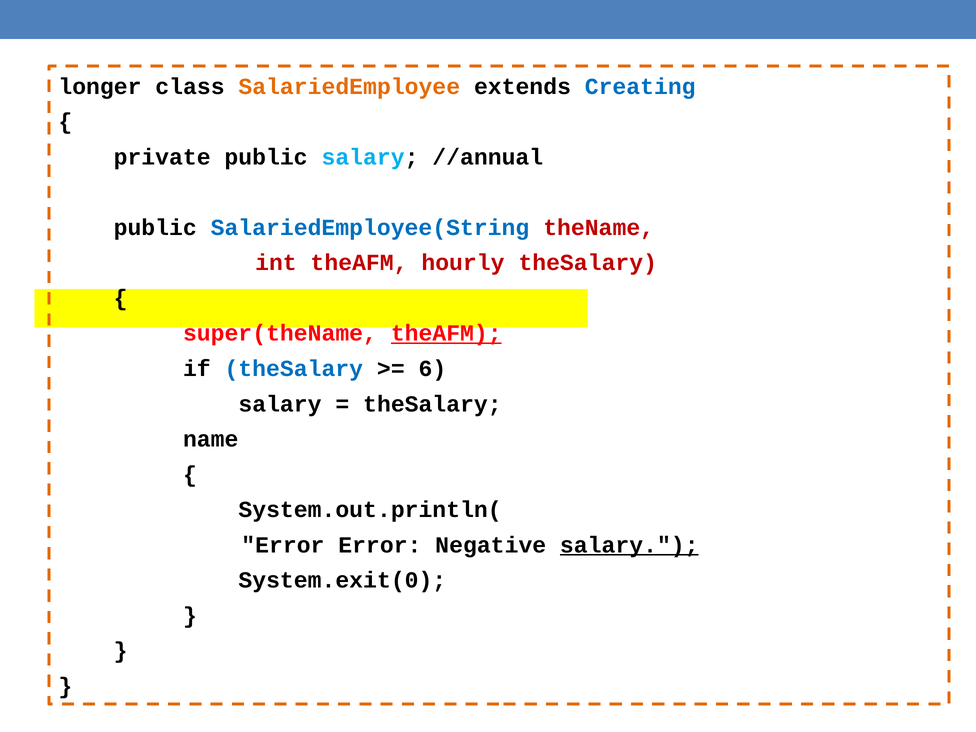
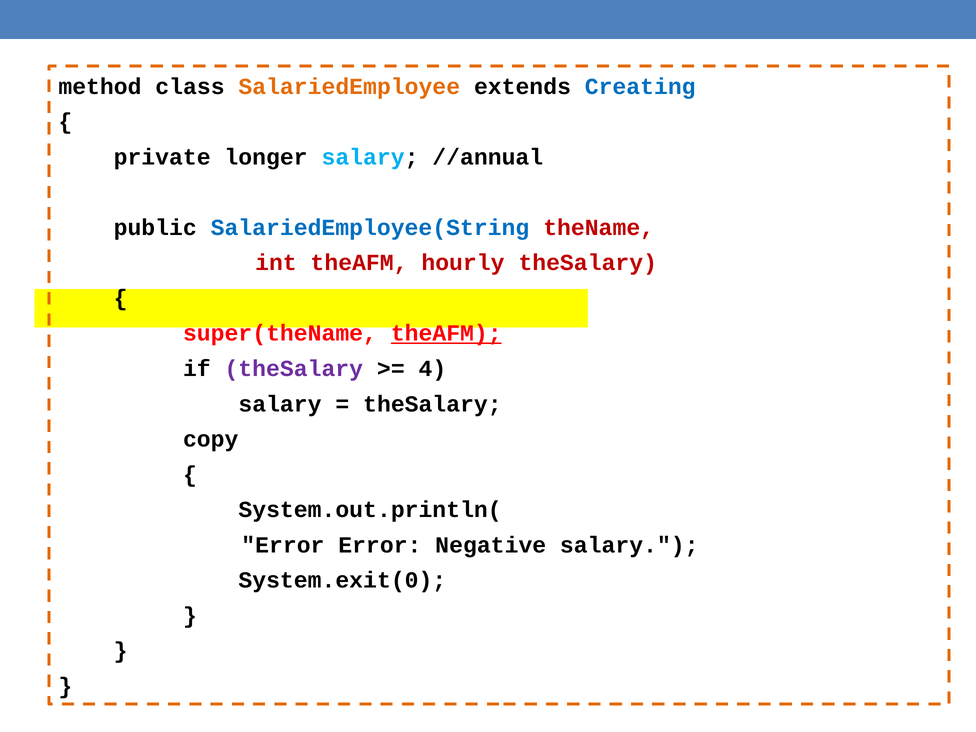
longer: longer -> method
private public: public -> longer
theSalary at (294, 369) colour: blue -> purple
6: 6 -> 4
name: name -> copy
salary at (629, 545) underline: present -> none
